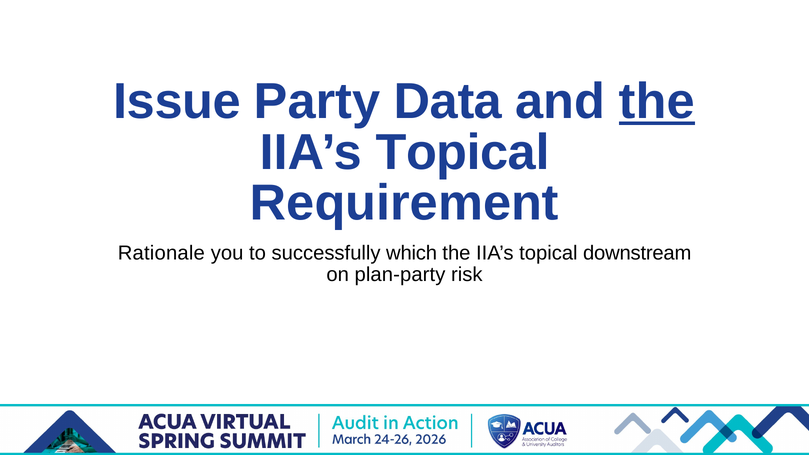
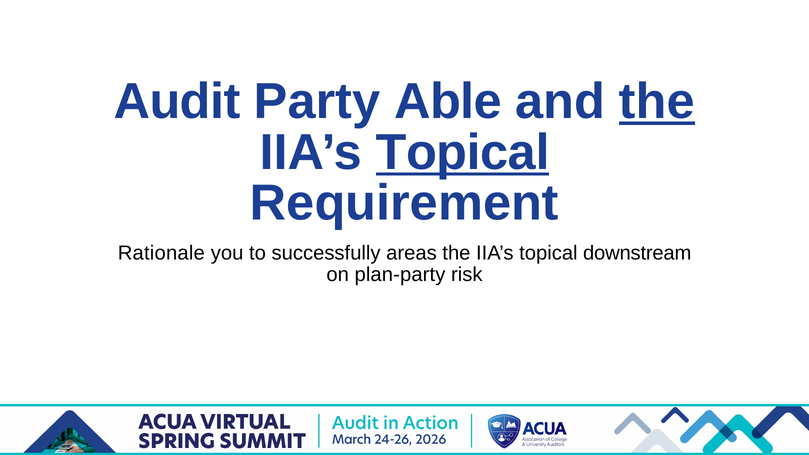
Issue: Issue -> Audit
Data: Data -> Able
Topical at (463, 152) underline: none -> present
which: which -> areas
